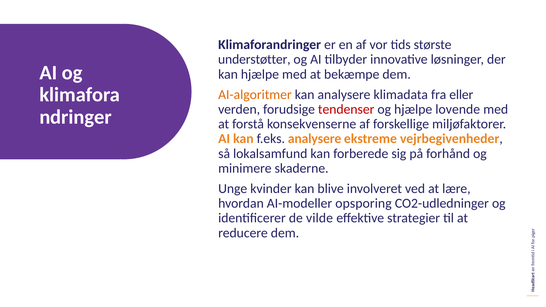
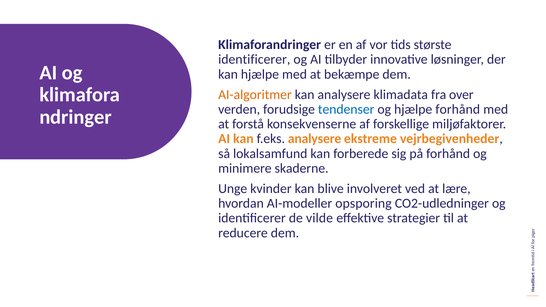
understøtter at (254, 59): understøtter -> identificerer
eller: eller -> over
tendenser colour: red -> blue
hjælpe lovende: lovende -> forhånd
